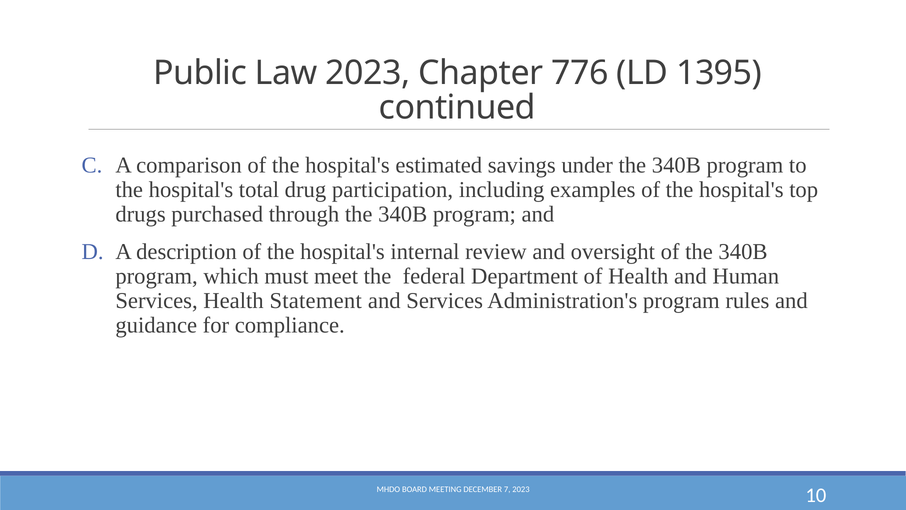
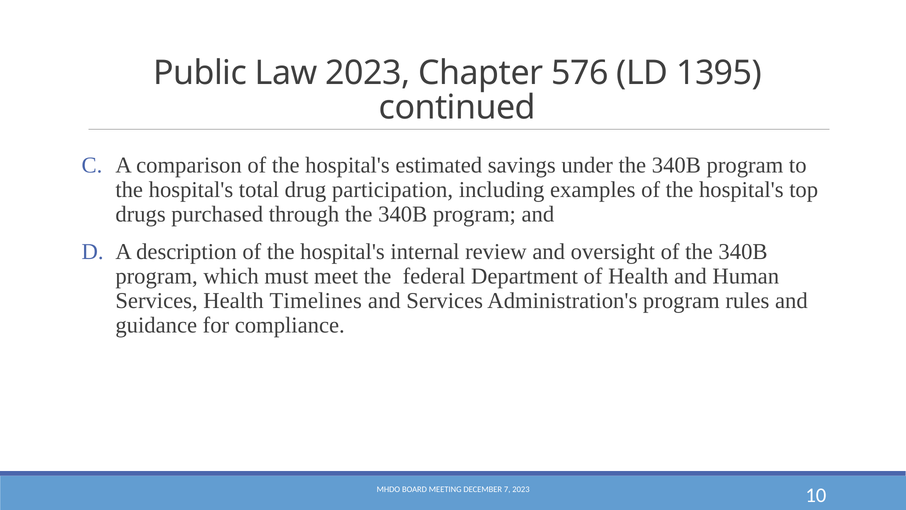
776: 776 -> 576
Statement: Statement -> Timelines
